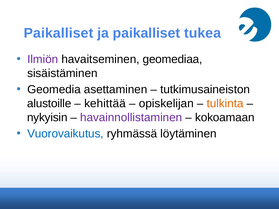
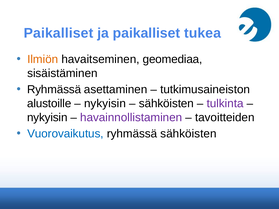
Ilmiön colour: purple -> orange
Geomedia at (54, 90): Geomedia -> Ryhmässä
kehittää at (105, 104): kehittää -> nykyisin
opiskelijan at (166, 104): opiskelijan -> sähköisten
tulkinta colour: orange -> purple
kokoamaan: kokoamaan -> tavoitteiden
ryhmässä löytäminen: löytäminen -> sähköisten
